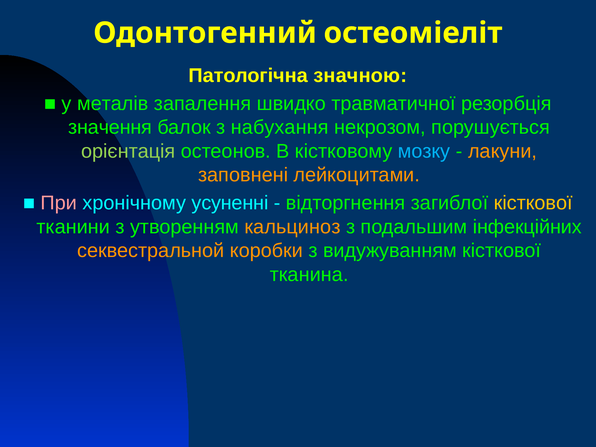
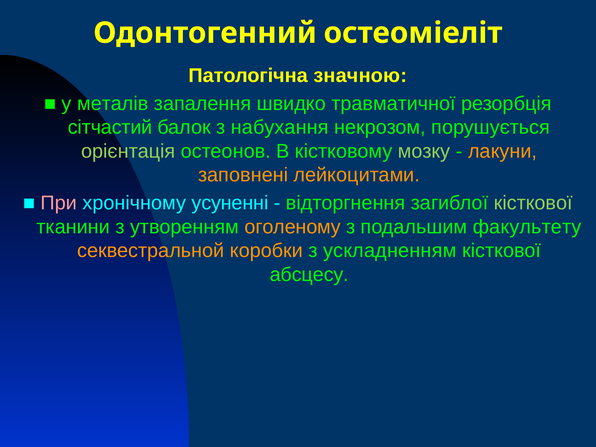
значення: значення -> сітчастий
мозку colour: light blue -> light green
кісткової at (533, 203) colour: yellow -> light green
кальциноз: кальциноз -> оголеному
інфекційних: інфекційних -> факультету
видужуванням: видужуванням -> ускладненням
тканина: тканина -> абсцесу
